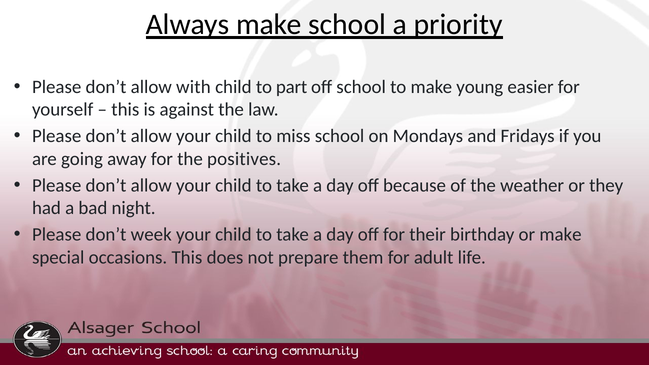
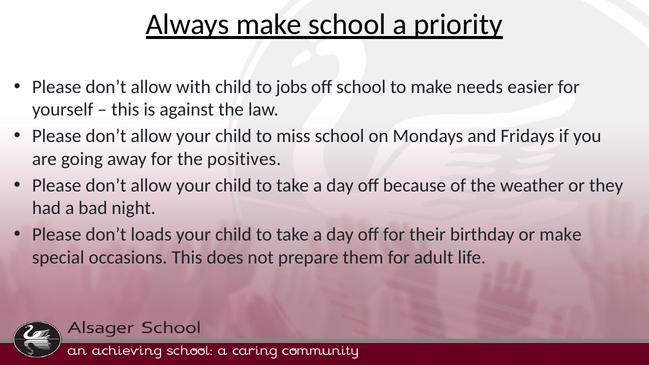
part: part -> jobs
young: young -> needs
week: week -> loads
